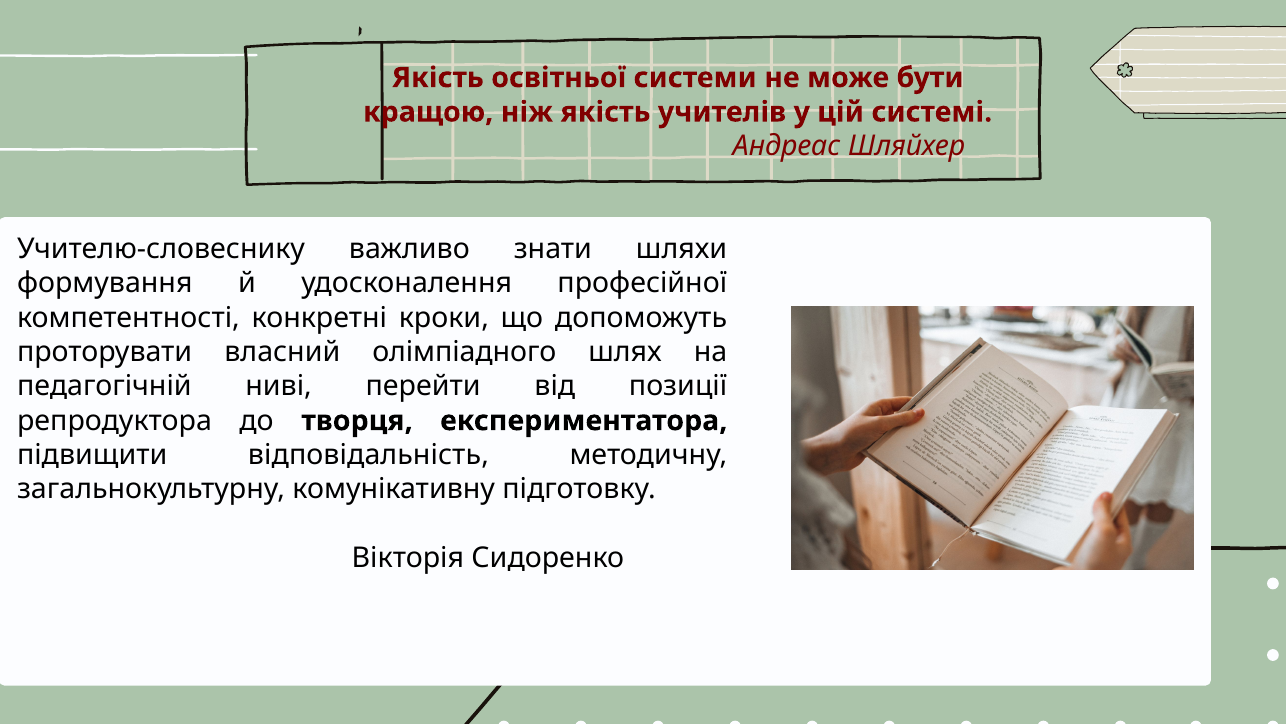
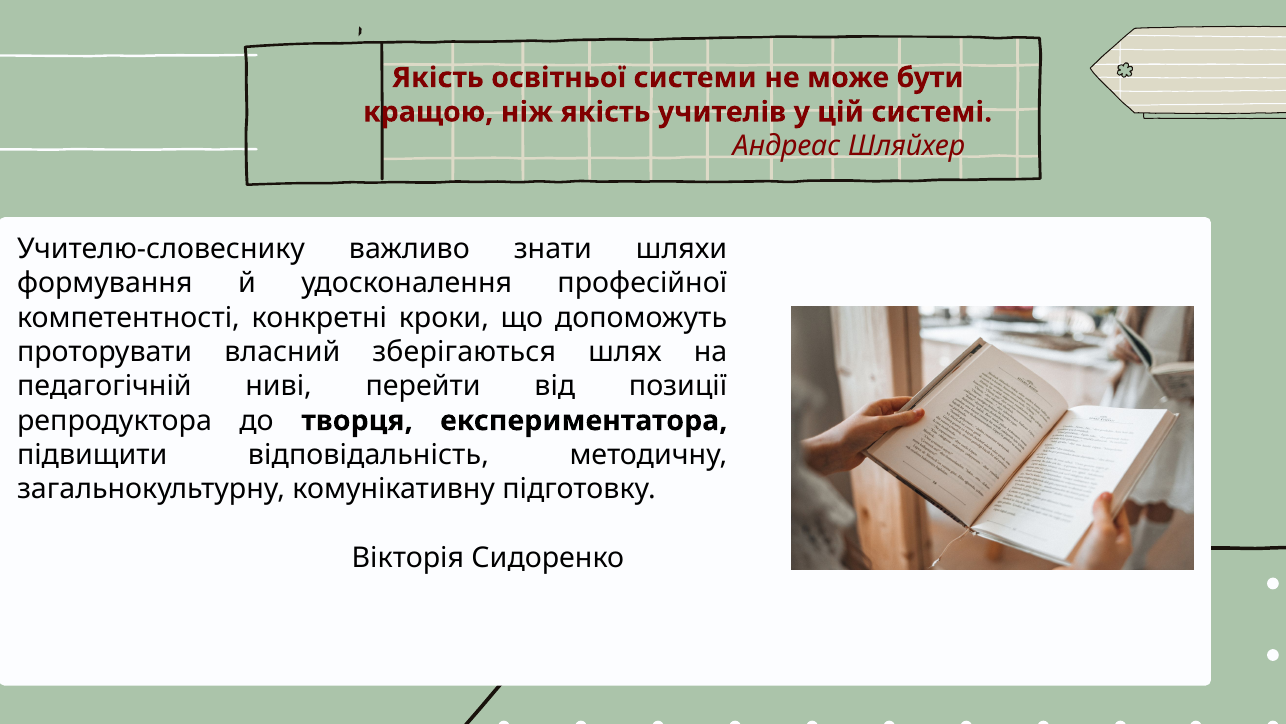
олімпіадного: олімпіадного -> зберігаються
